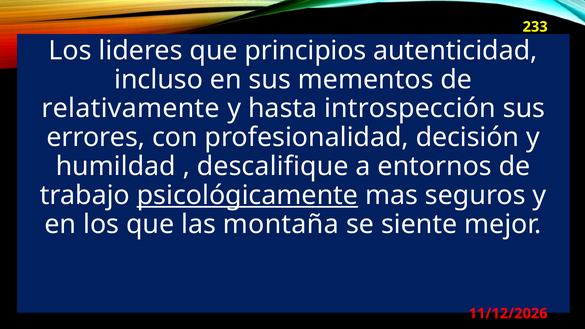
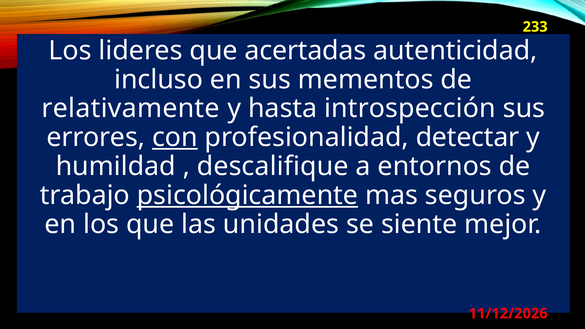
principios: principios -> acertadas
con underline: none -> present
decisión: decisión -> detectar
montaña: montaña -> unidades
